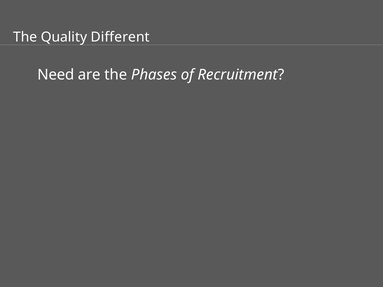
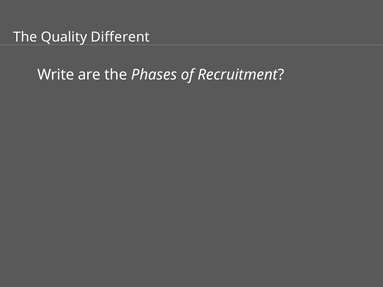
Need: Need -> Write
